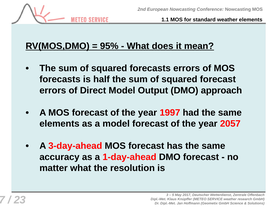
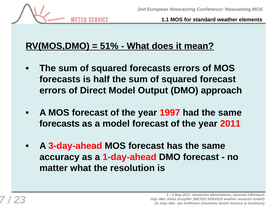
95%: 95% -> 51%
elements at (59, 124): elements -> forecasts
2057: 2057 -> 2011
